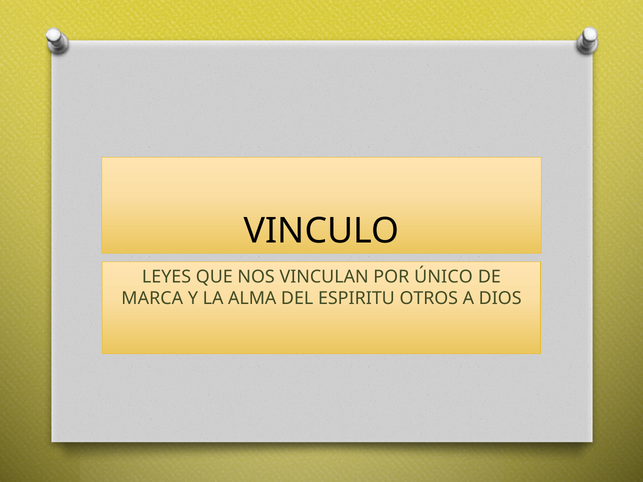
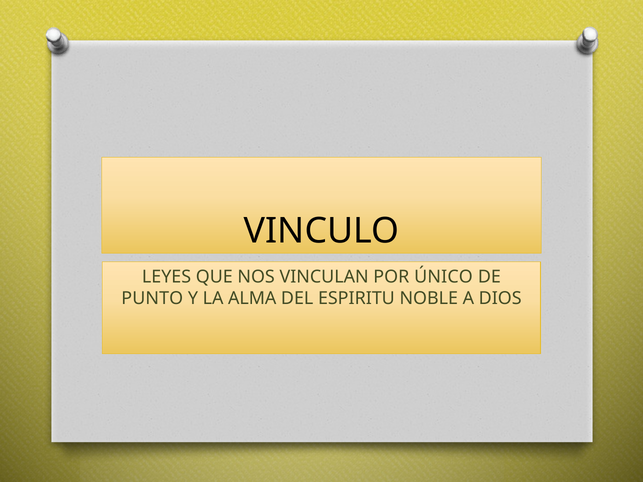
MARCA: MARCA -> PUNTO
OTROS: OTROS -> NOBLE
